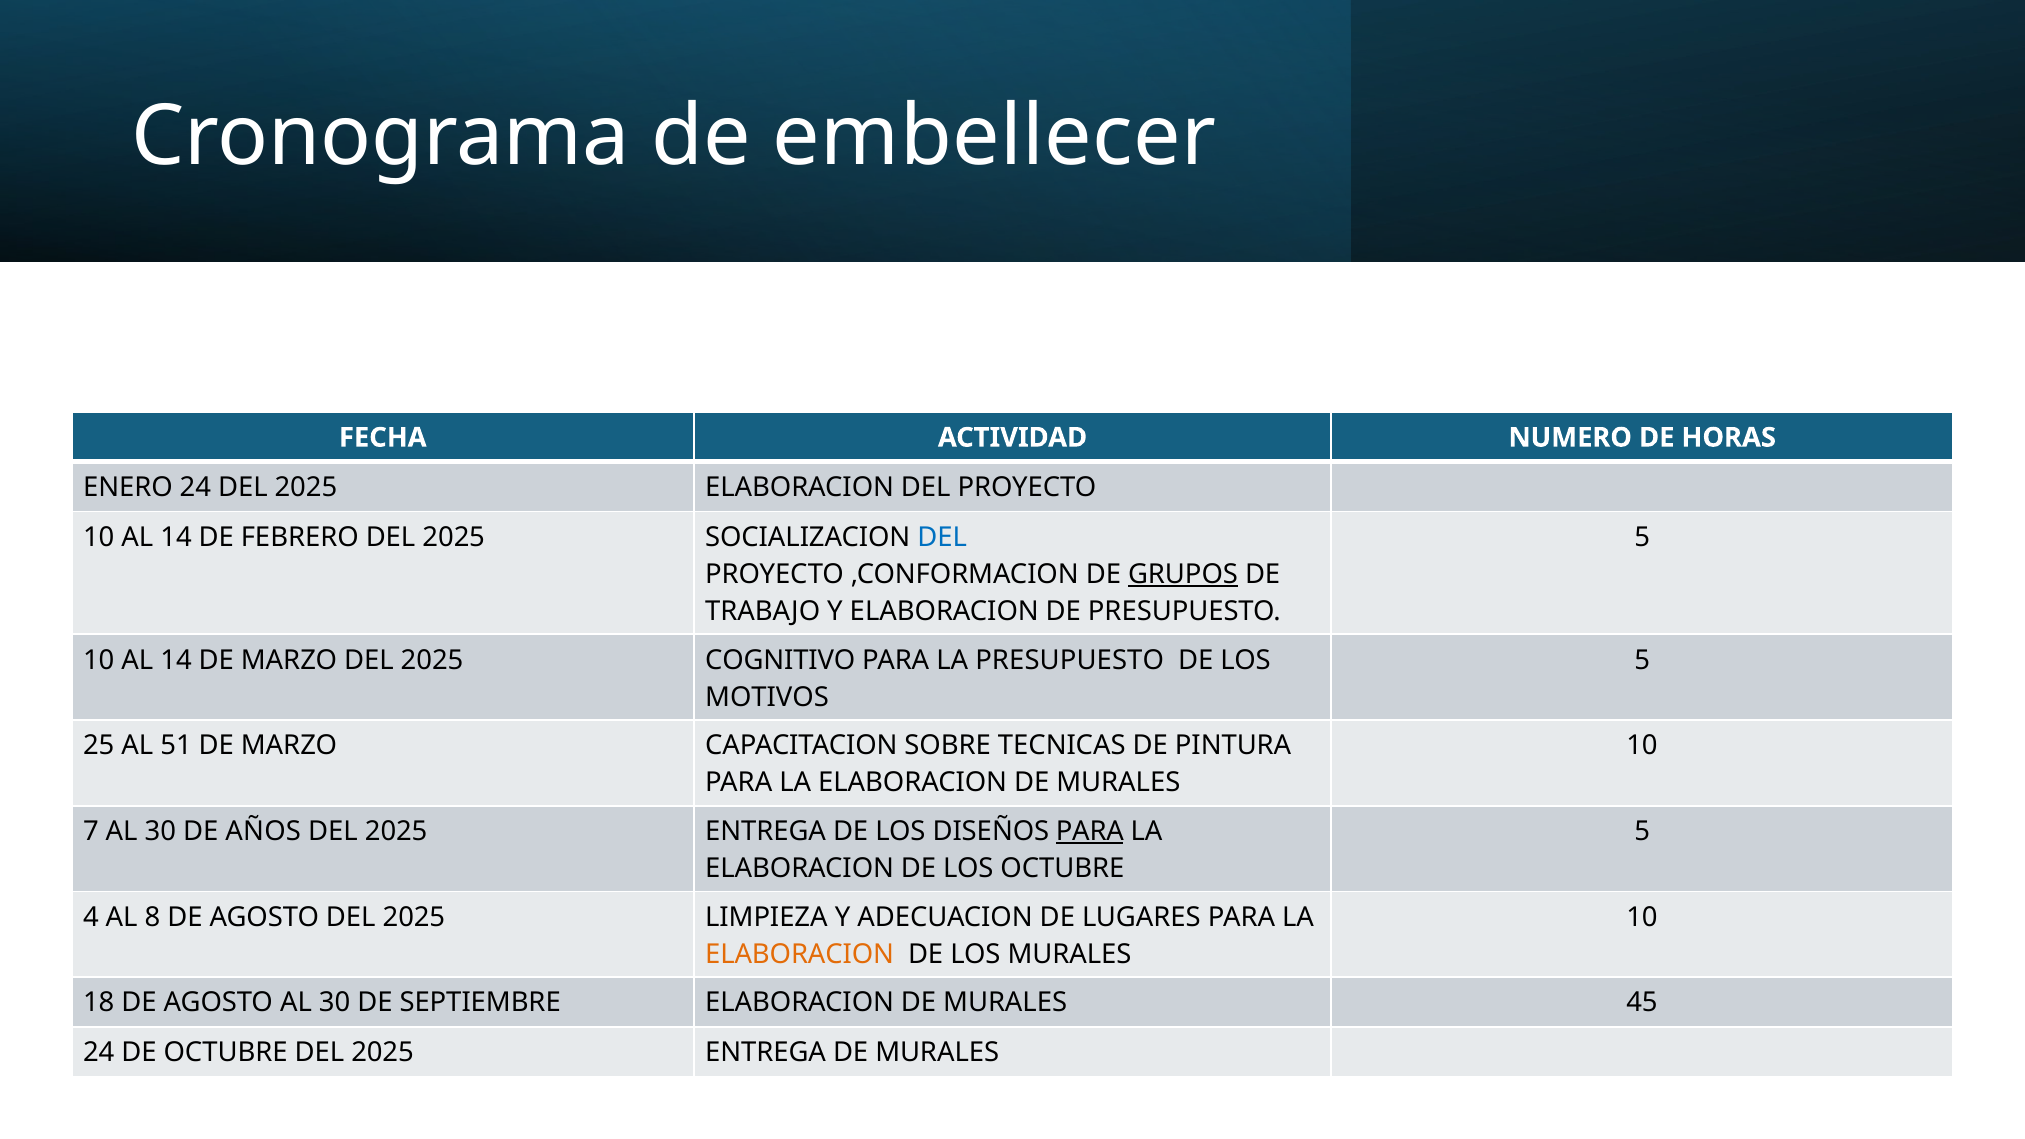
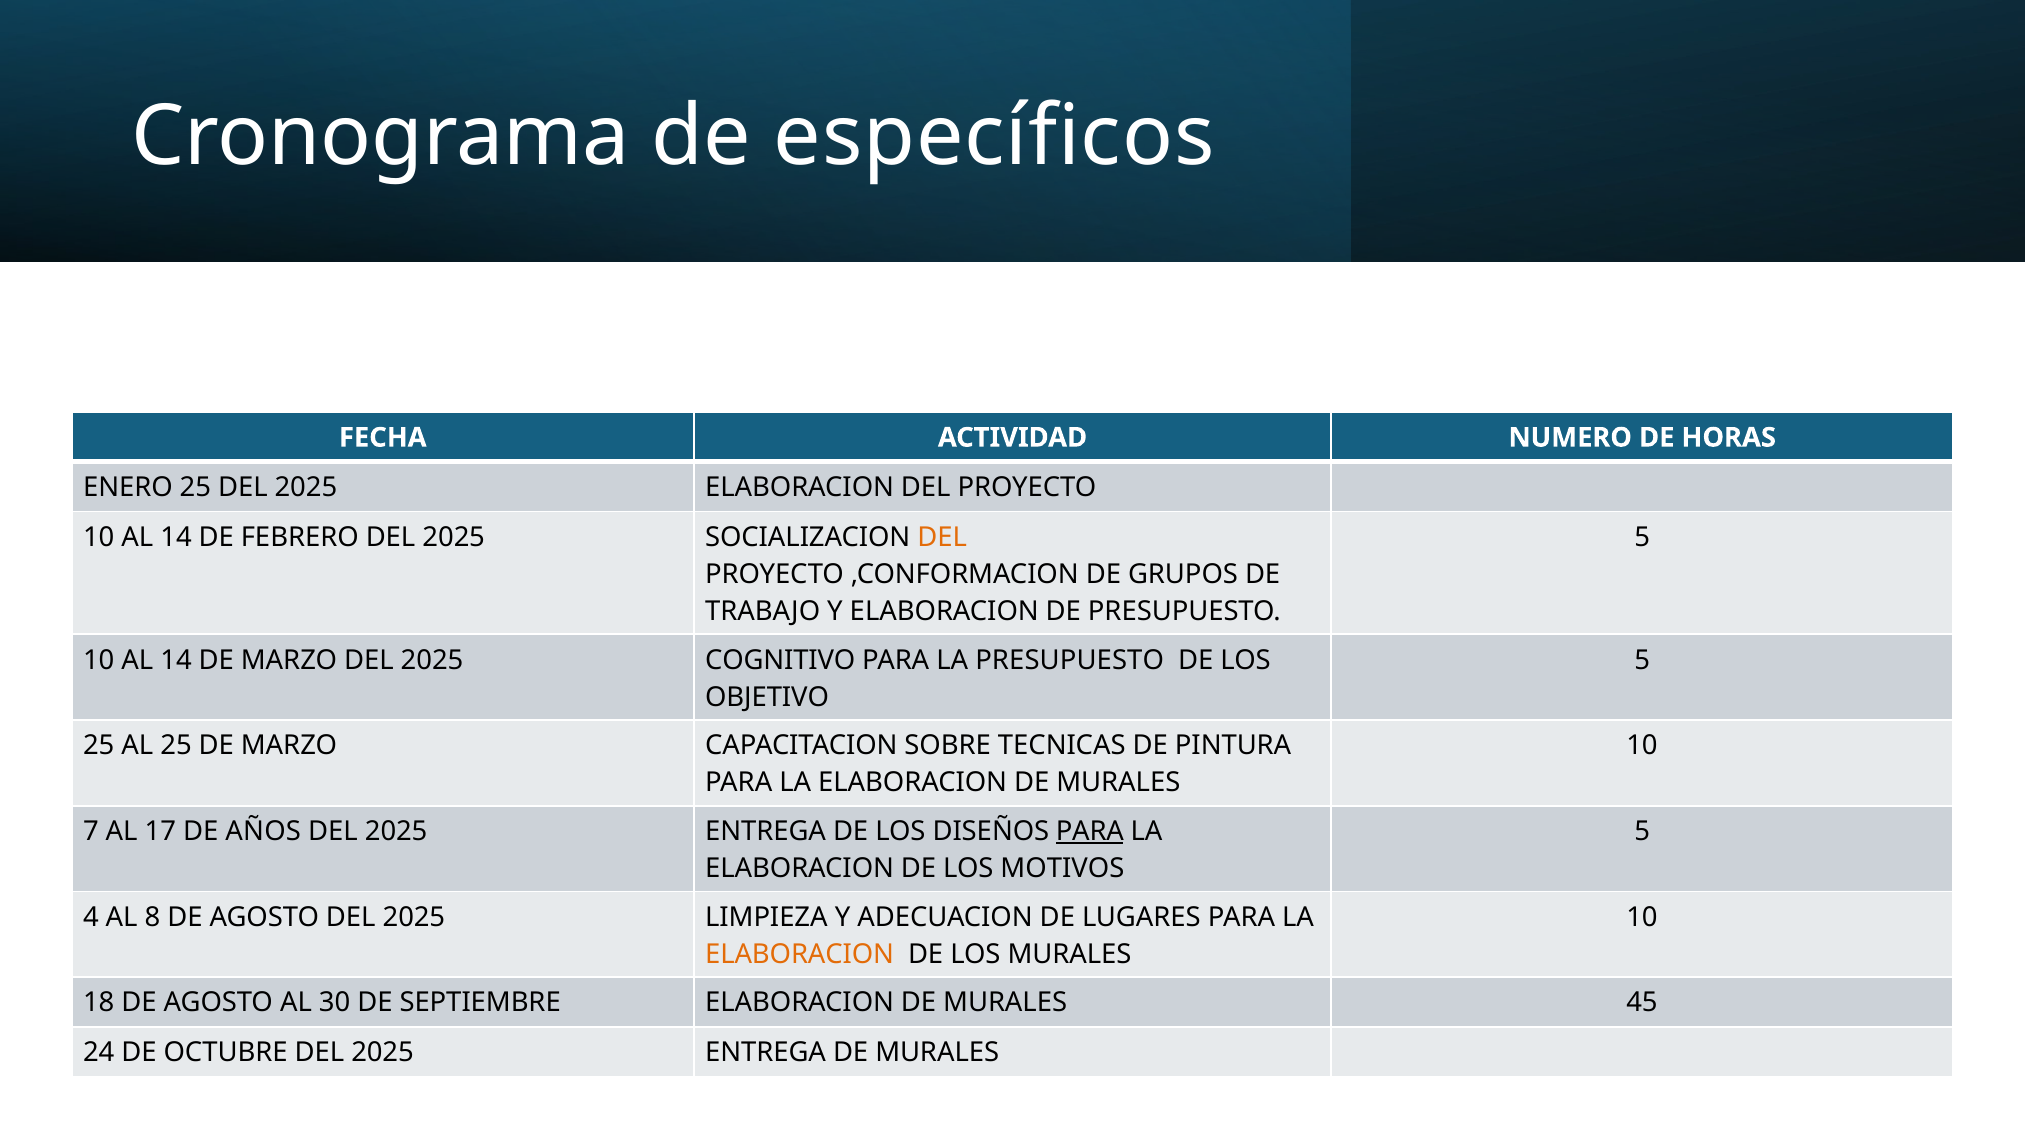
embellecer: embellecer -> específicos
ENERO 24: 24 -> 25
DEL at (942, 537) colour: blue -> orange
GRUPOS underline: present -> none
MOTIVOS: MOTIVOS -> OBJETIVO
AL 51: 51 -> 25
7 AL 30: 30 -> 17
LOS OCTUBRE: OCTUBRE -> MOTIVOS
